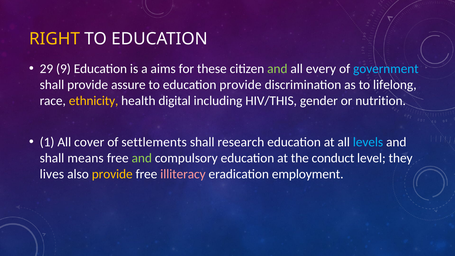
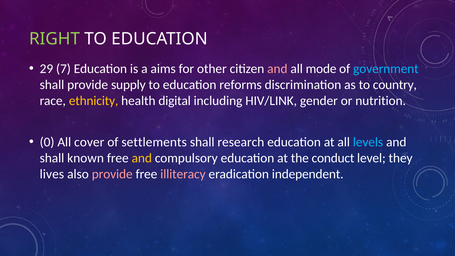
RIGHT colour: yellow -> light green
9: 9 -> 7
these: these -> other
and at (277, 69) colour: light green -> pink
every: every -> mode
assure: assure -> supply
education provide: provide -> reforms
lifelong: lifelong -> country
HIV/THIS: HIV/THIS -> HIV/LINK
1: 1 -> 0
means: means -> known
and at (142, 158) colour: light green -> yellow
provide at (112, 174) colour: yellow -> pink
employment: employment -> independent
